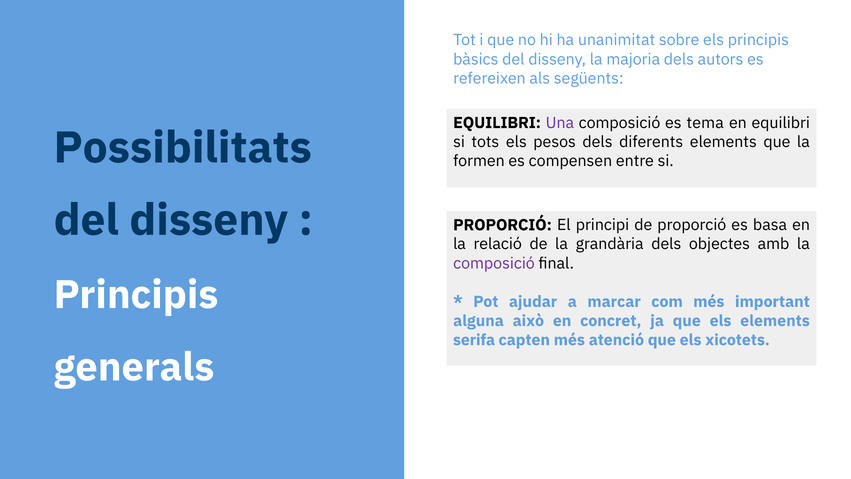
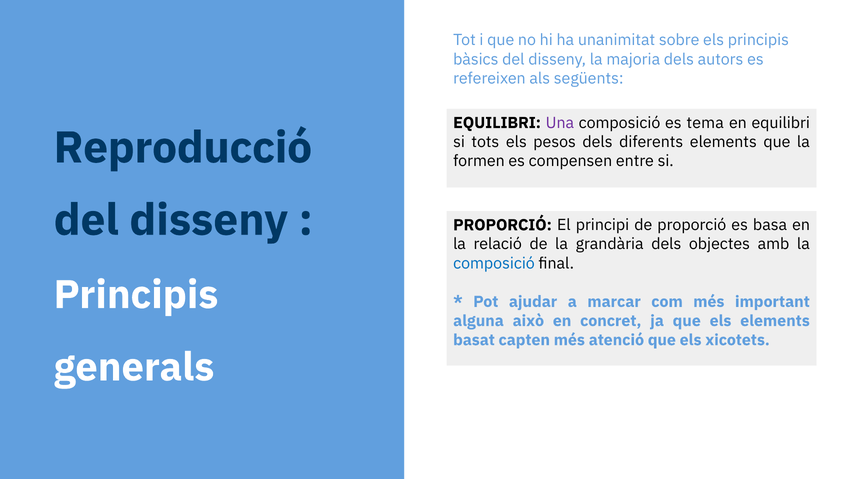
Possibilitats: Possibilitats -> Reproducció
composició at (494, 263) colour: purple -> blue
serifa: serifa -> basat
